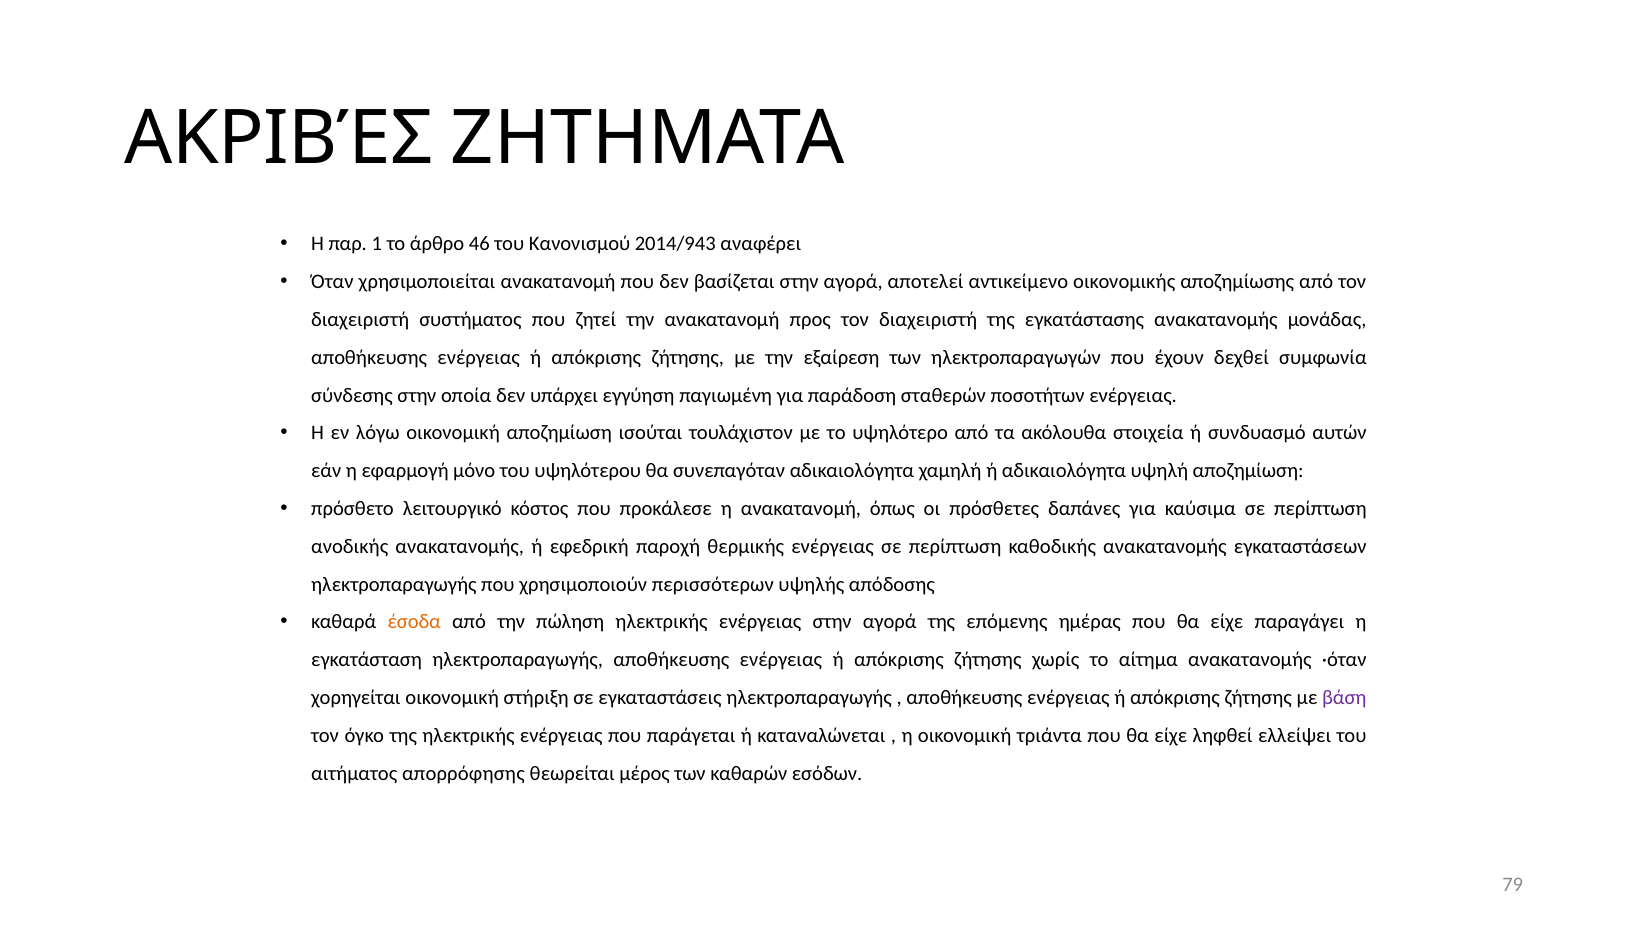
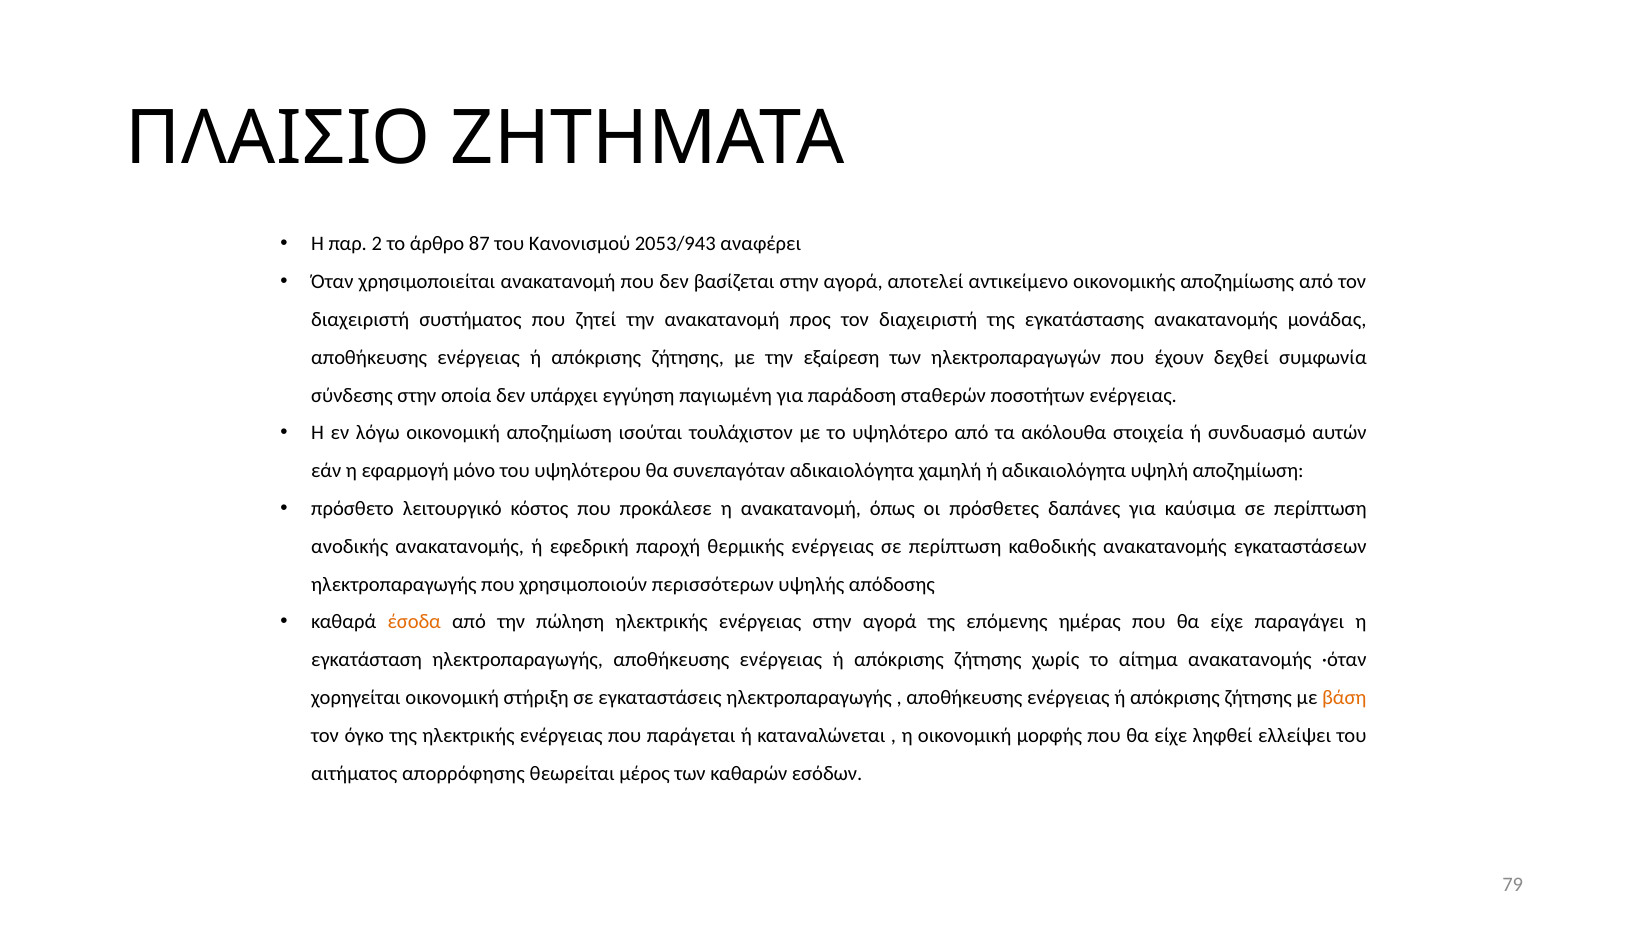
ΑΚΡΙΒΈΣ: ΑΚΡΙΒΈΣ -> ΠΛΑΙΣΙΟ
1: 1 -> 2
46: 46 -> 87
2014/943: 2014/943 -> 2053/943
βάση colour: purple -> orange
τριάντα: τριάντα -> μορφής
